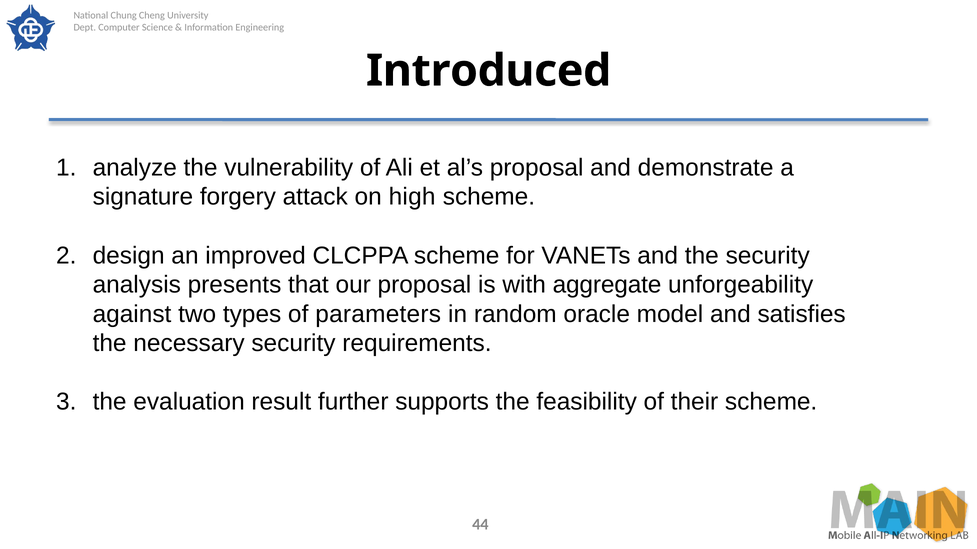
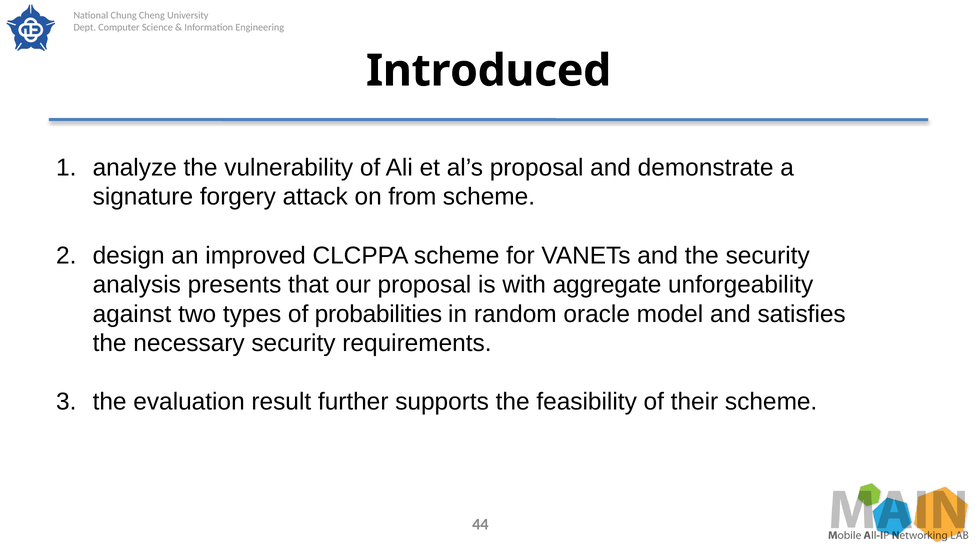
high: high -> from
parameters: parameters -> probabilities
